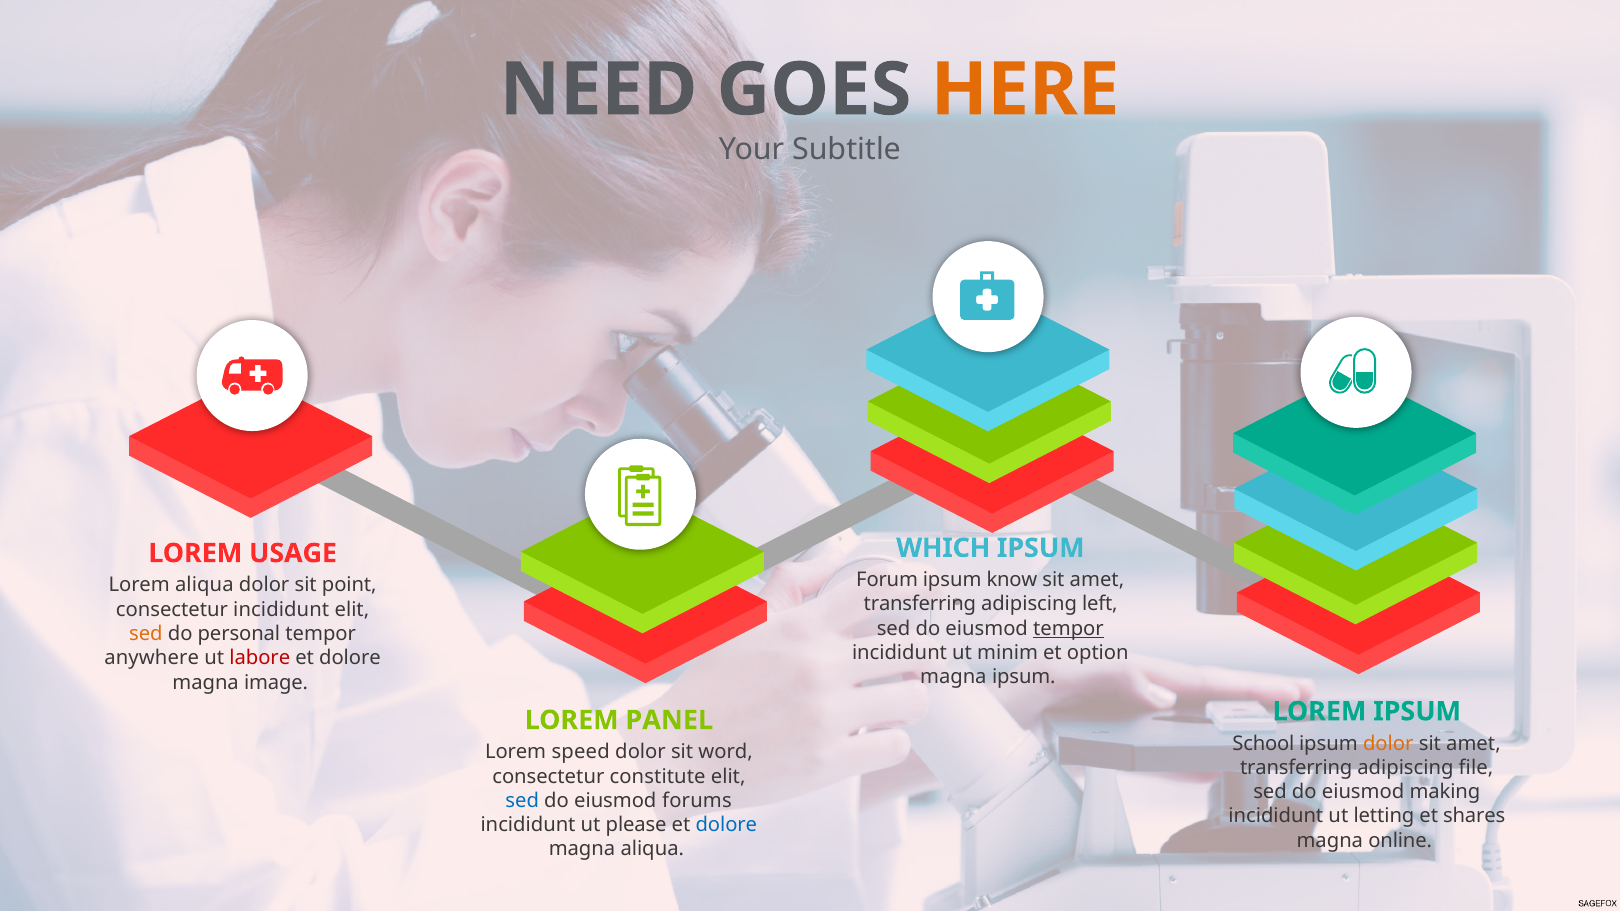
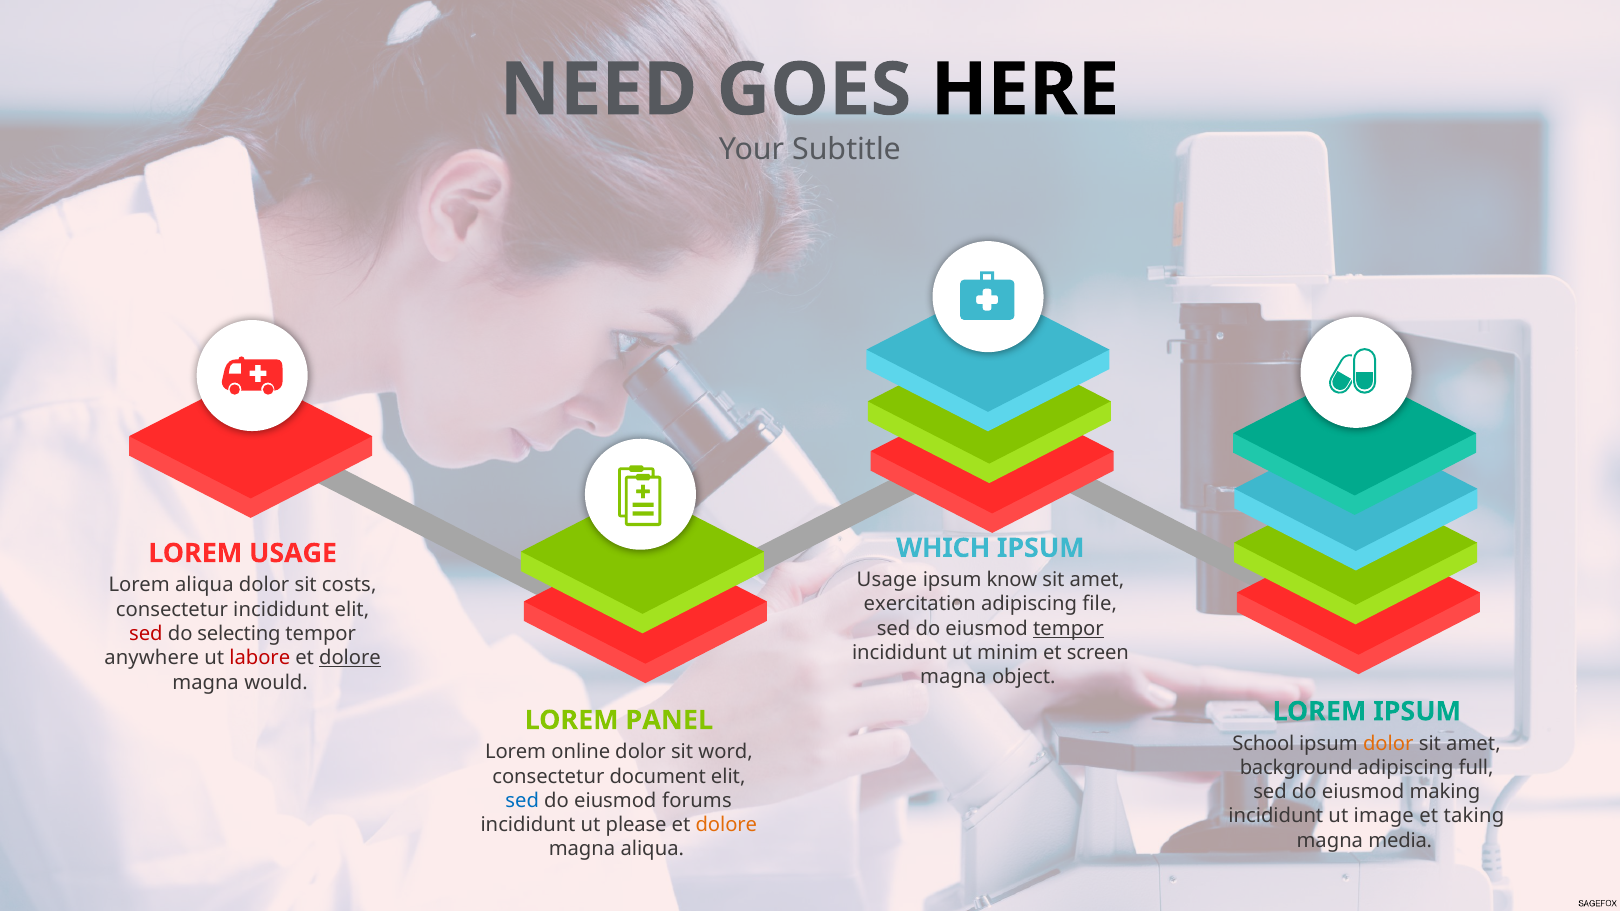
HERE colour: orange -> black
Forum at (887, 580): Forum -> Usage
point: point -> costs
transferring at (920, 604): transferring -> exercitation
left: left -> file
sed at (146, 634) colour: orange -> red
personal: personal -> selecting
option: option -> screen
dolore at (350, 658) underline: none -> present
magna ipsum: ipsum -> object
image: image -> would
speed: speed -> online
transferring at (1296, 768): transferring -> background
file: file -> full
constitute: constitute -> document
letting: letting -> image
shares: shares -> taking
dolore at (726, 825) colour: blue -> orange
online: online -> media
